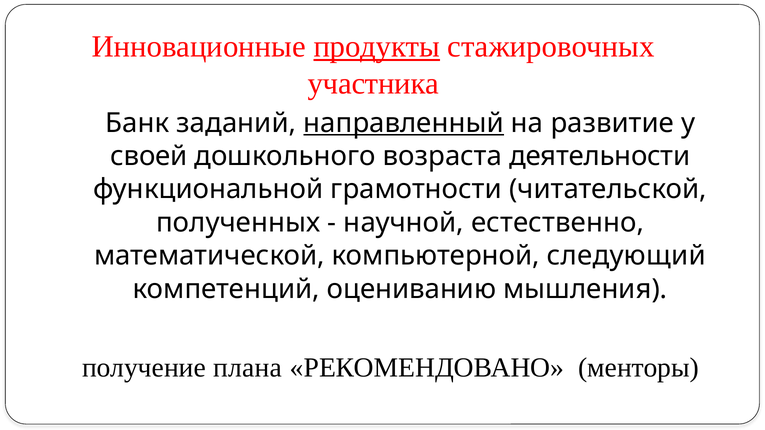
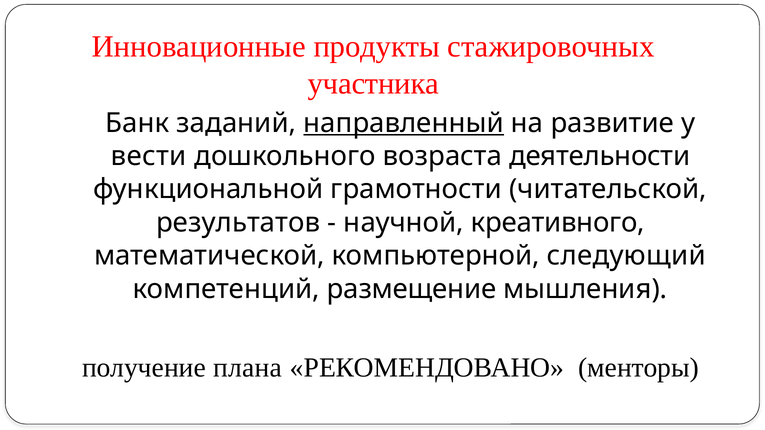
продукты underline: present -> none
своей: своей -> вести
полученных: полученных -> результатов
естественно: естественно -> креативного
оцениванию: оцениванию -> размещение
